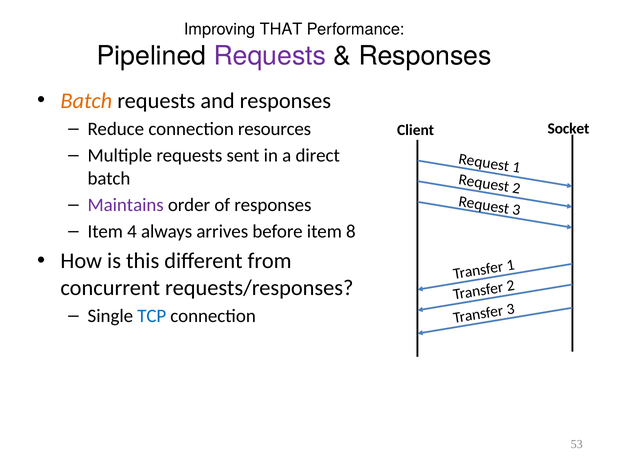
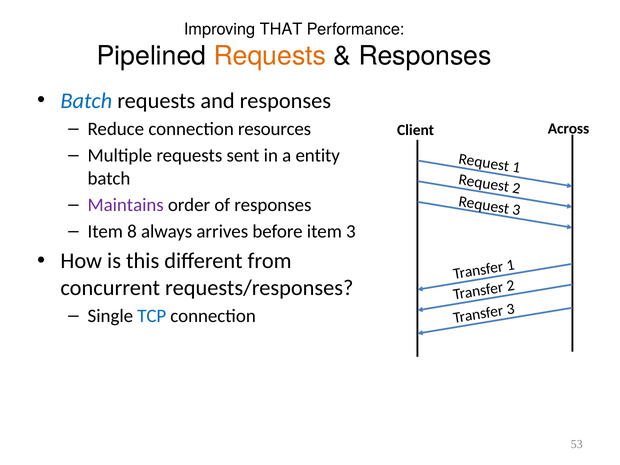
Requests at (270, 56) colour: purple -> orange
Batch at (86, 101) colour: orange -> blue
Socket: Socket -> Across
direct: direct -> entity
4: 4 -> 8
item 8: 8 -> 3
